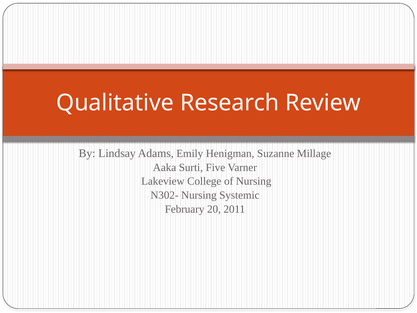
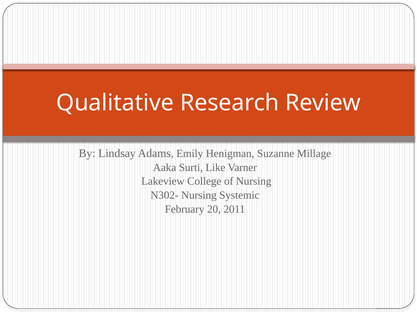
Five: Five -> Like
